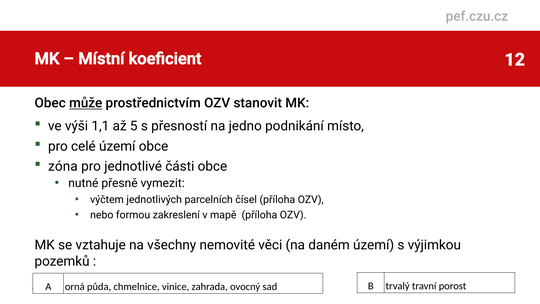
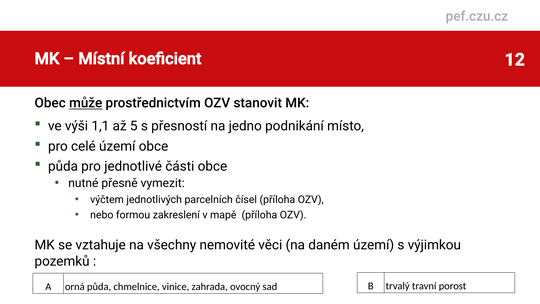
zóna at (63, 166): zóna -> půda
